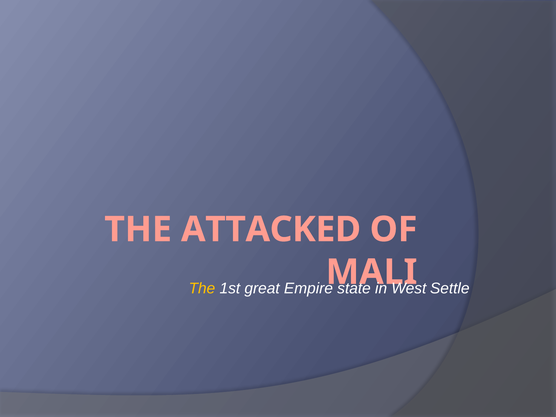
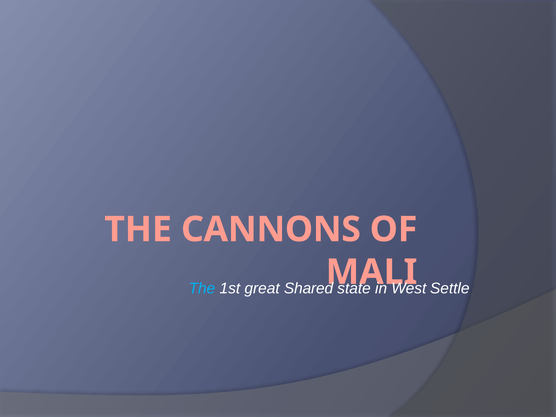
ATTACKED: ATTACKED -> CANNONS
The at (202, 288) colour: yellow -> light blue
Empire: Empire -> Shared
